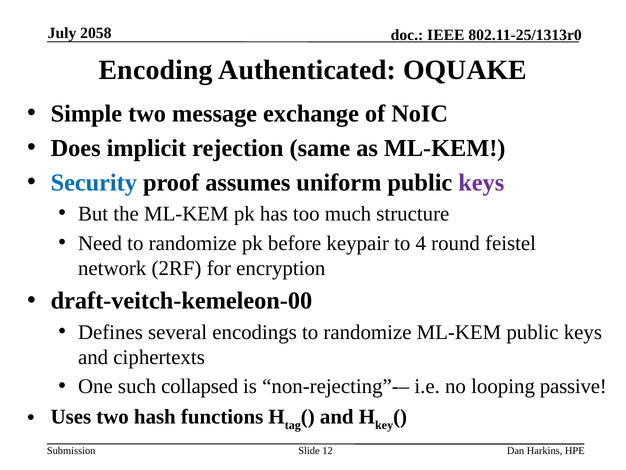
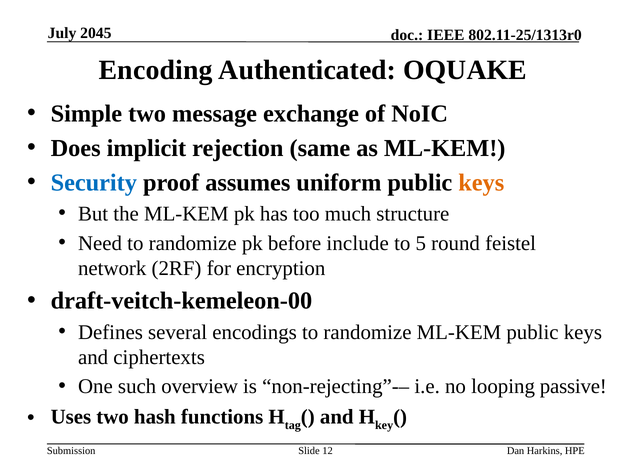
2058: 2058 -> 2045
keys at (481, 182) colour: purple -> orange
keypair: keypair -> include
4: 4 -> 5
collapsed: collapsed -> overview
